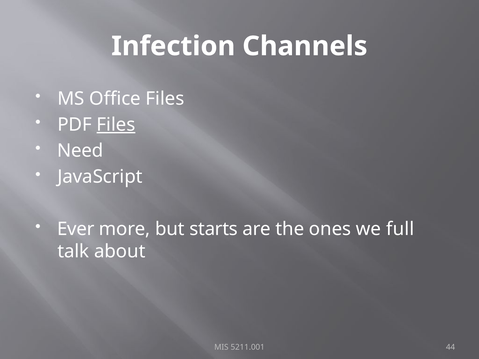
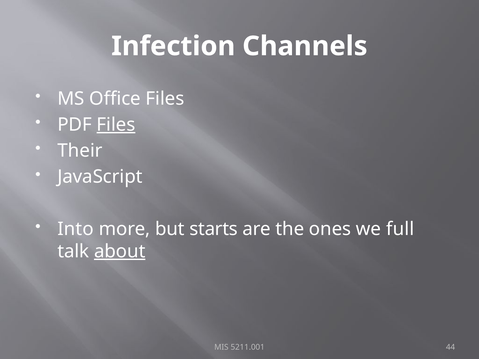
Need: Need -> Their
Ever: Ever -> Into
about underline: none -> present
